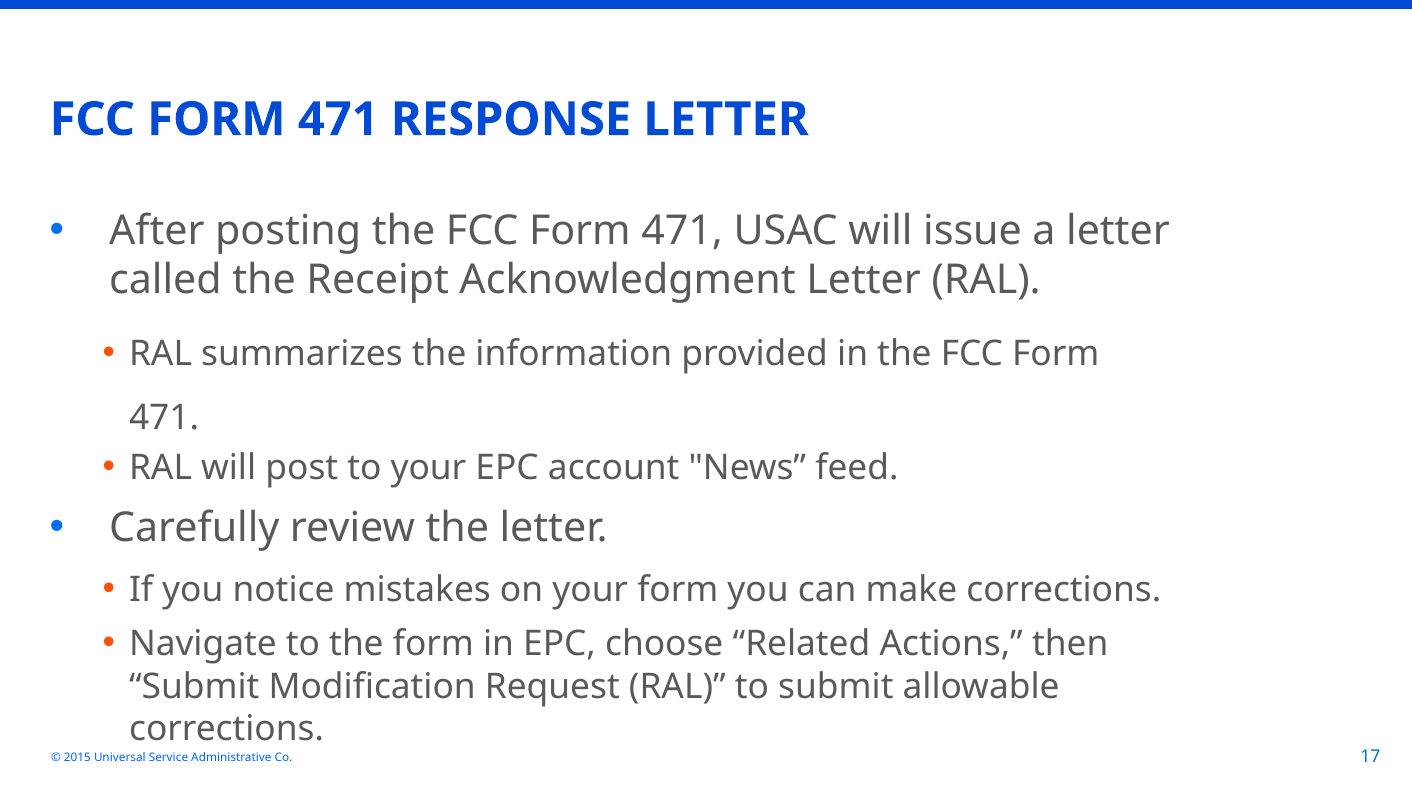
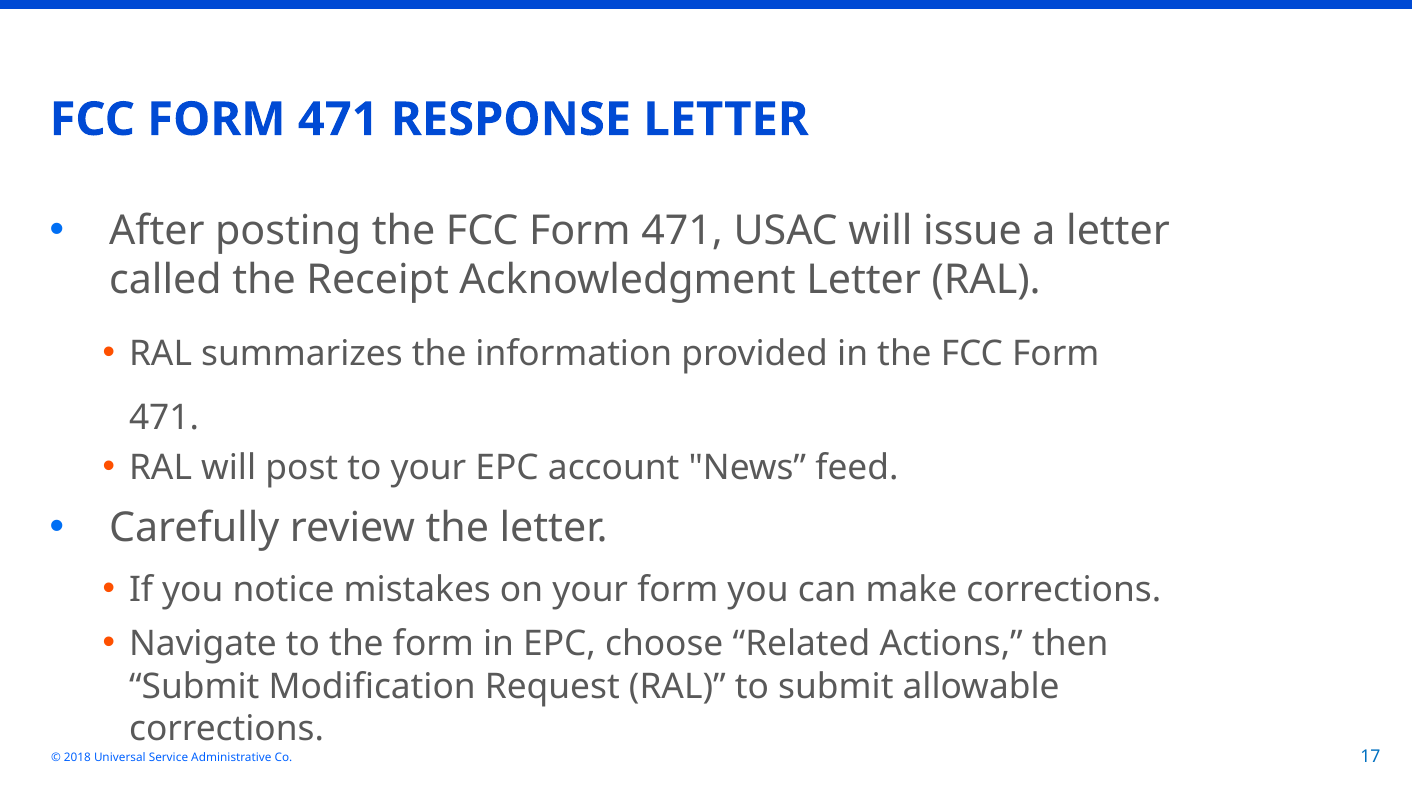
2015: 2015 -> 2018
